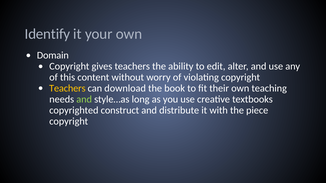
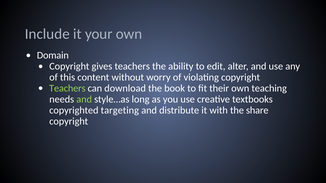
Identify: Identify -> Include
Teachers at (67, 88) colour: yellow -> light green
construct: construct -> targeting
piece: piece -> share
